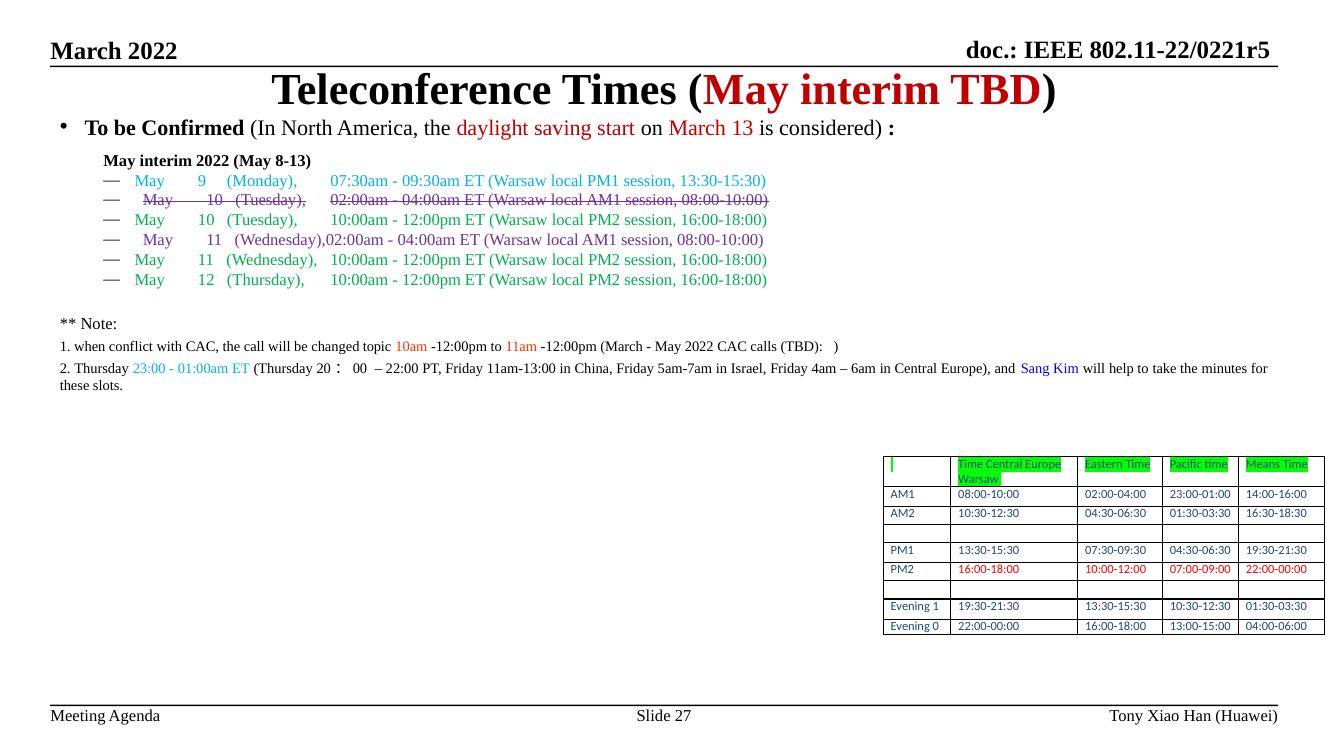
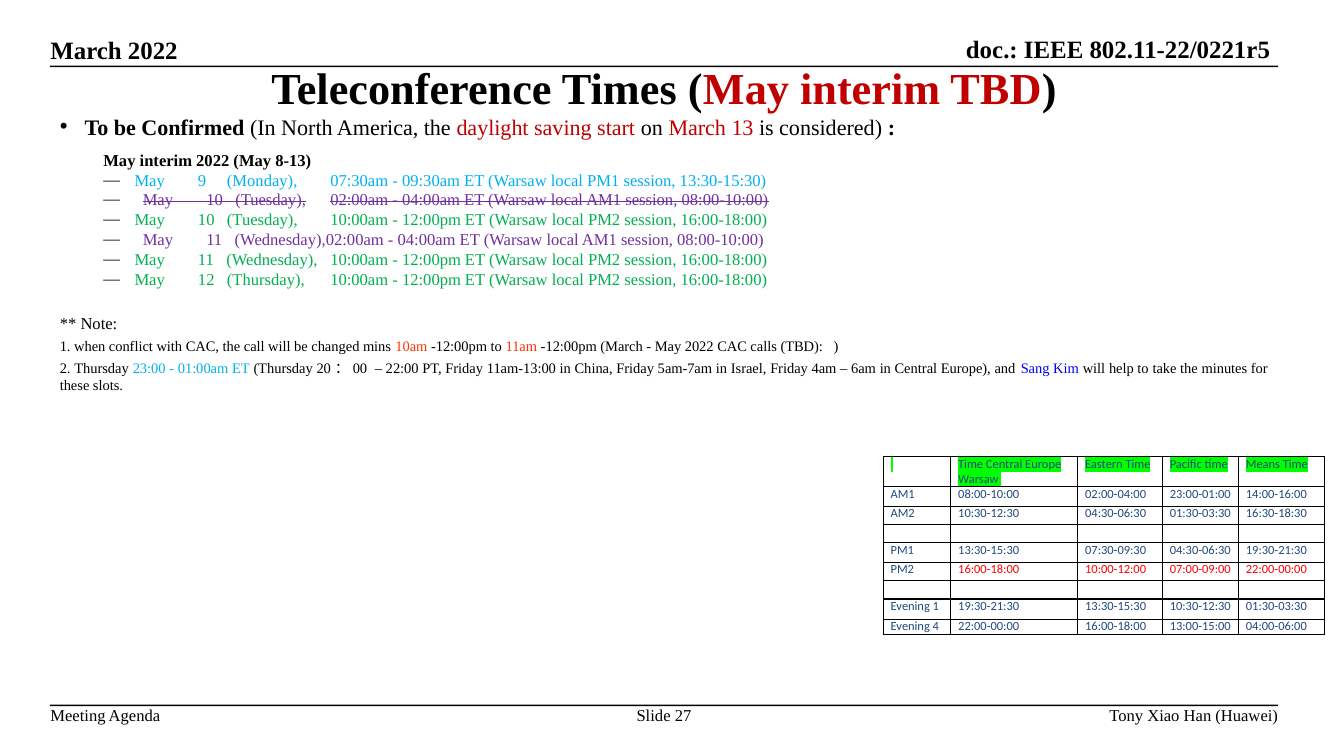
topic: topic -> mins
0: 0 -> 4
